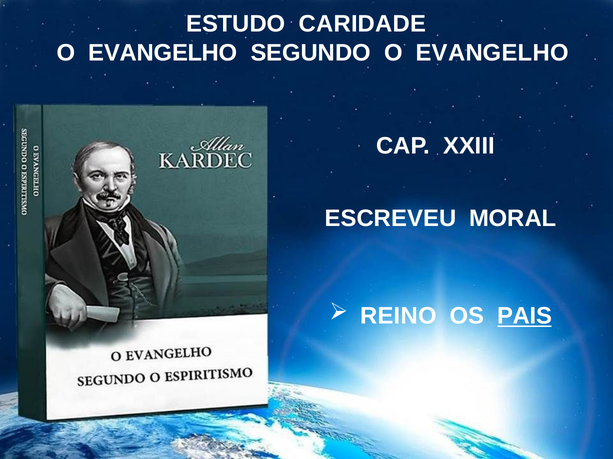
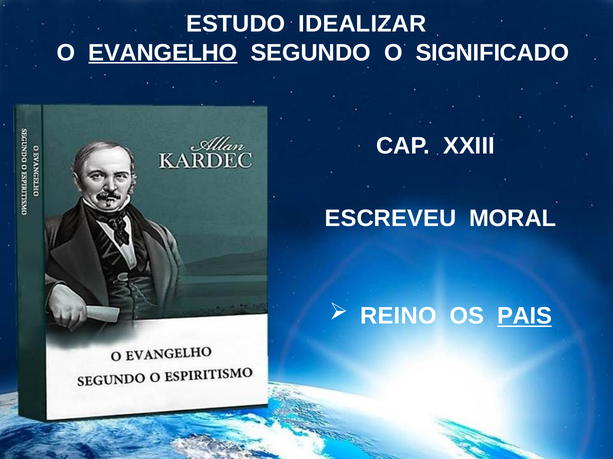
CARIDADE: CARIDADE -> IDEALIZAR
EVANGELHO at (163, 53) underline: none -> present
SEGUNDO O EVANGELHO: EVANGELHO -> SIGNIFICADO
